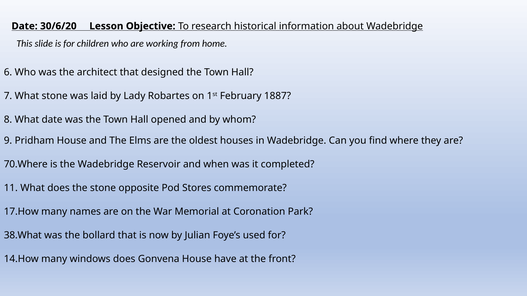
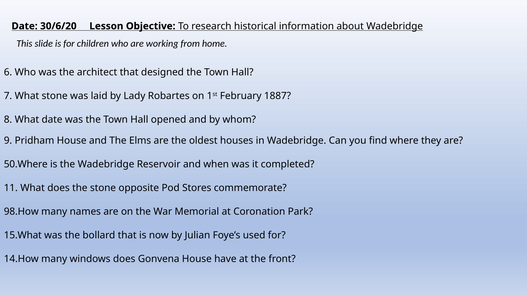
70.Where: 70.Where -> 50.Where
17.How: 17.How -> 98.How
38.What: 38.What -> 15.What
